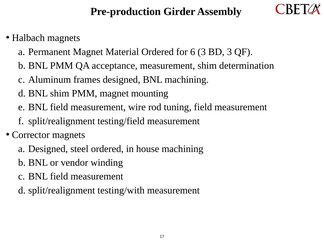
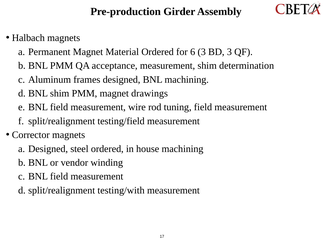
mounting: mounting -> drawings
